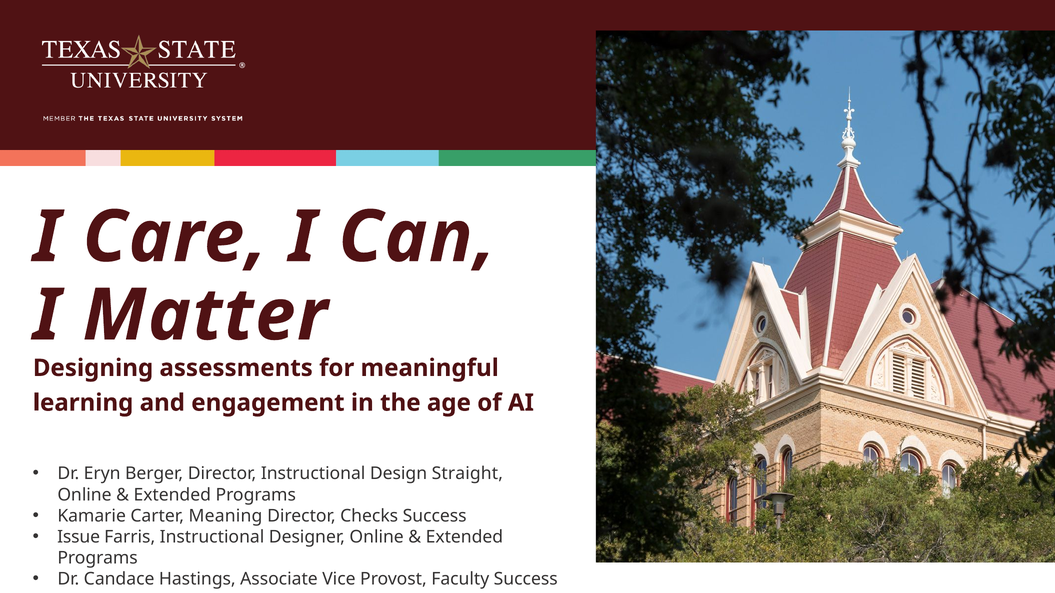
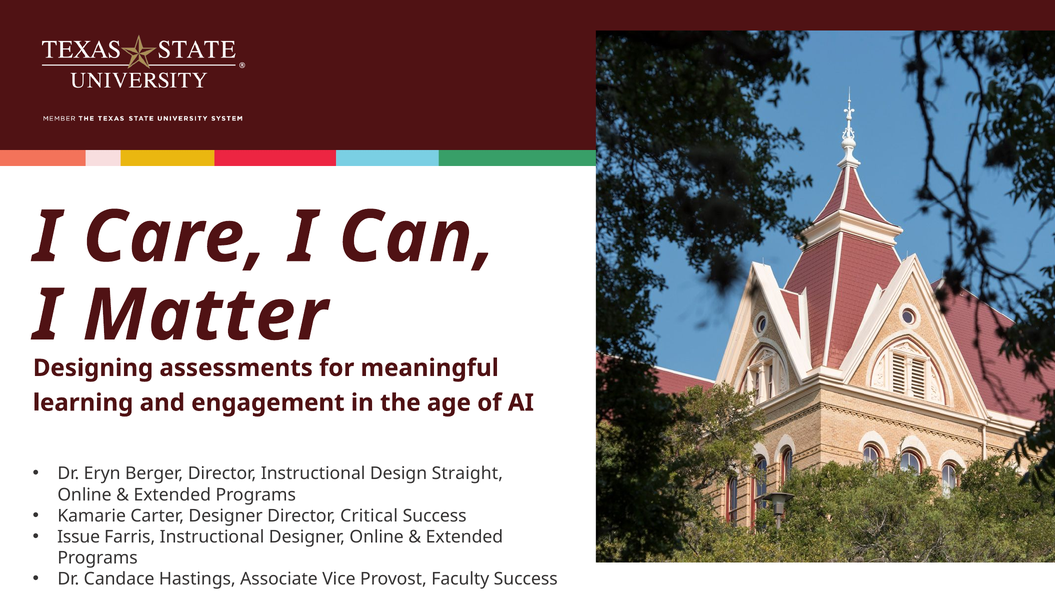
Carter Meaning: Meaning -> Designer
Checks: Checks -> Critical
